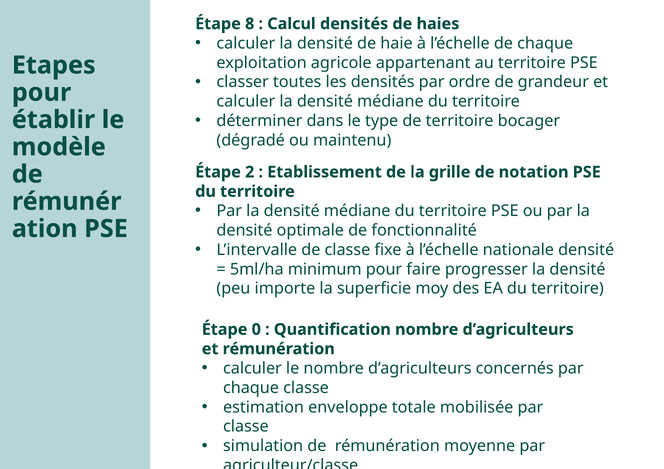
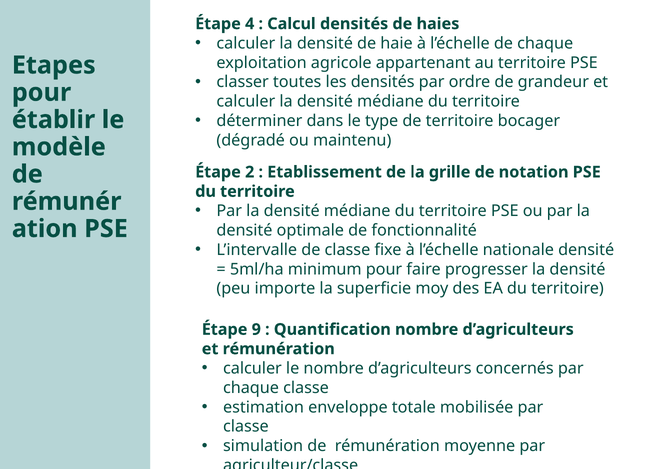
8: 8 -> 4
0: 0 -> 9
